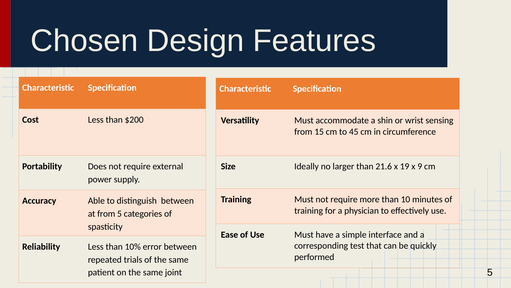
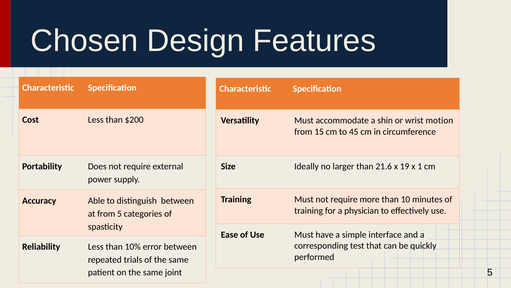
sensing: sensing -> motion
9: 9 -> 1
